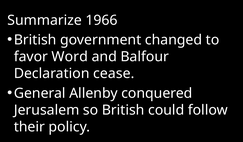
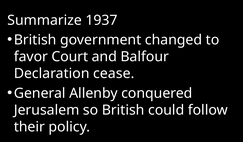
1966: 1966 -> 1937
Word: Word -> Court
